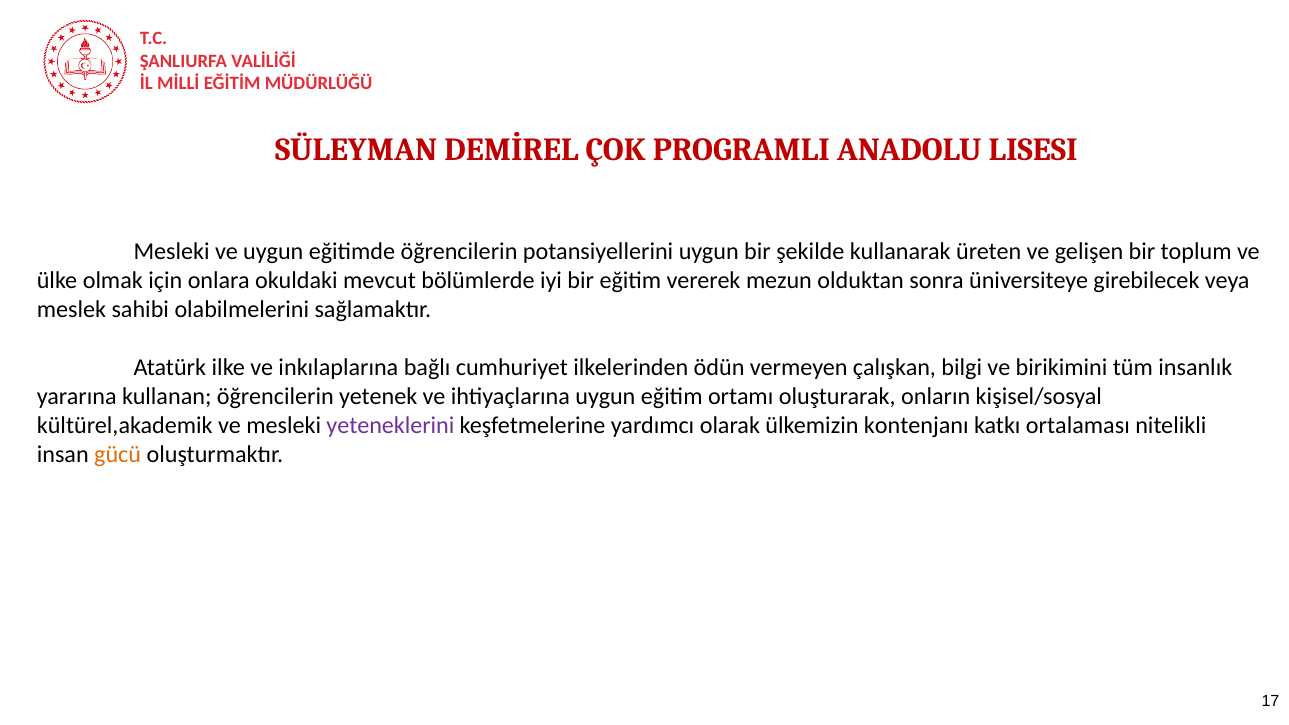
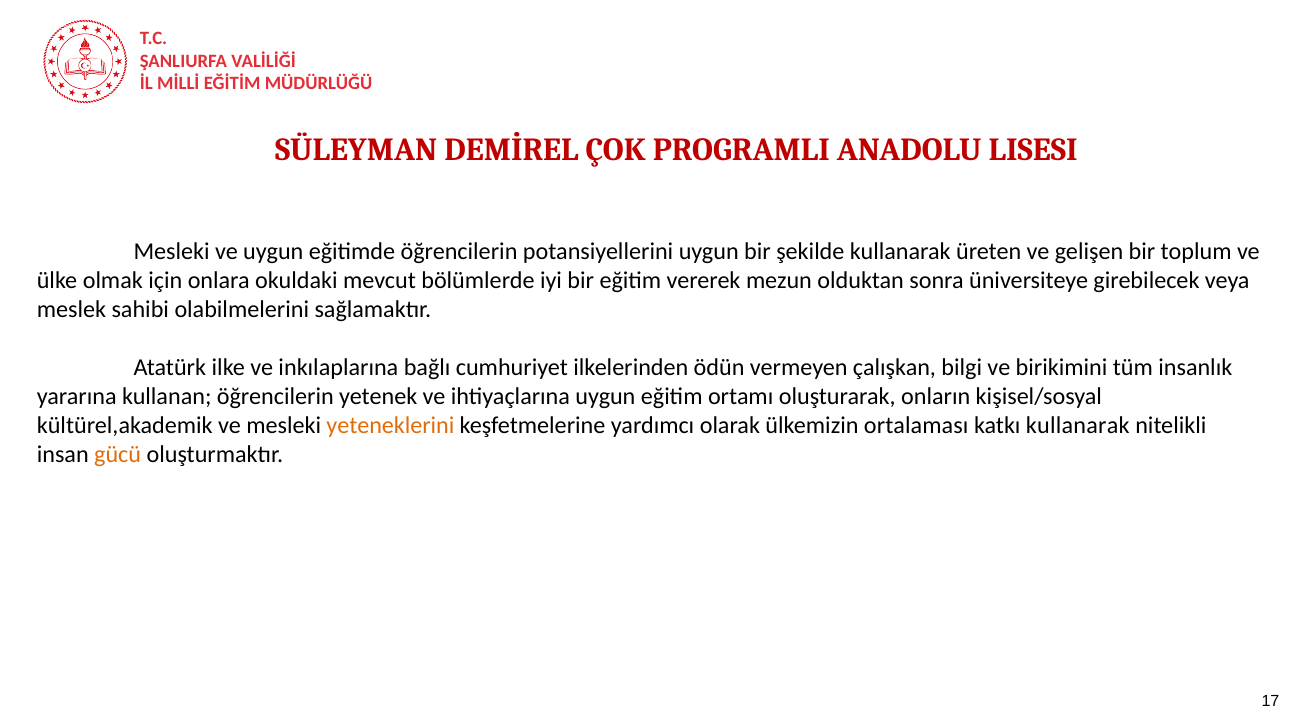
yeteneklerini colour: purple -> orange
kontenjanı: kontenjanı -> ortalaması
katkı ortalaması: ortalaması -> kullanarak
